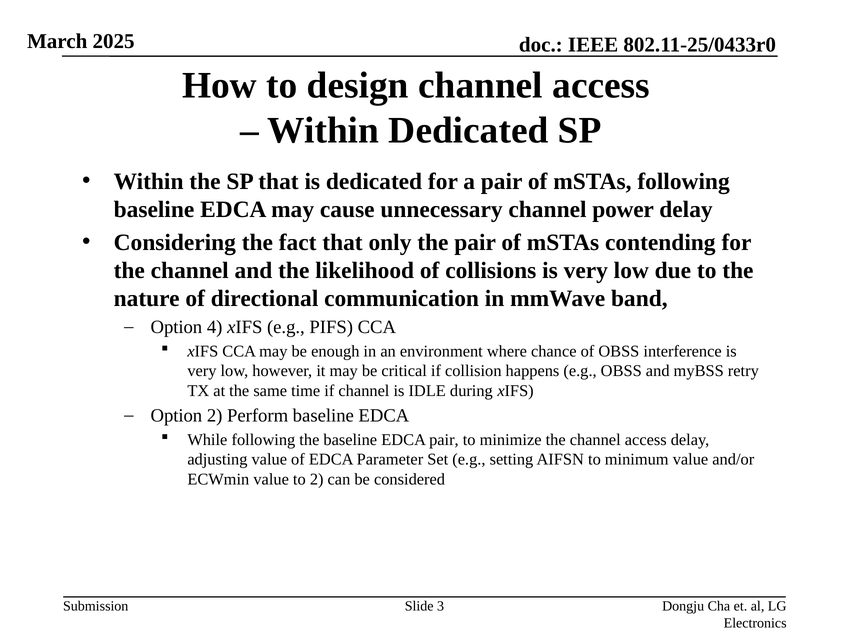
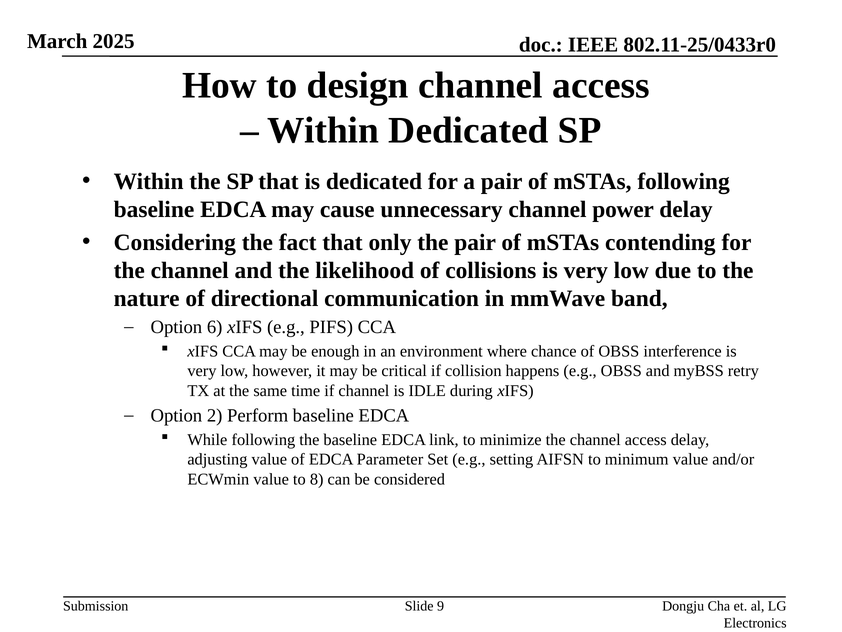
4: 4 -> 6
EDCA pair: pair -> link
to 2: 2 -> 8
3: 3 -> 9
